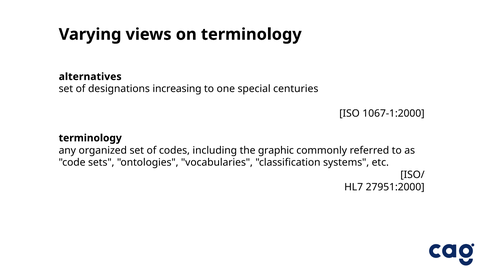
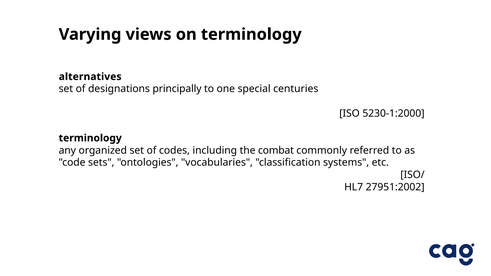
increasing: increasing -> principally
1067‑1:2000: 1067‑1:2000 -> 5230‑1:2000
graphic: graphic -> combat
27951:2000: 27951:2000 -> 27951:2002
